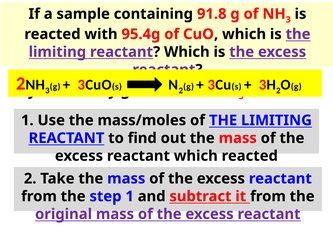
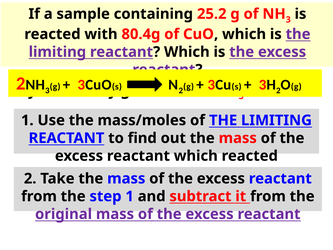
91.8: 91.8 -> 25.2
95.4g: 95.4g -> 80.4g
